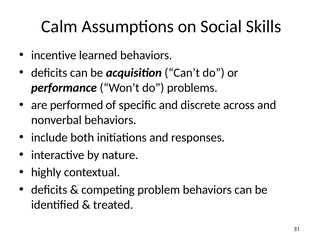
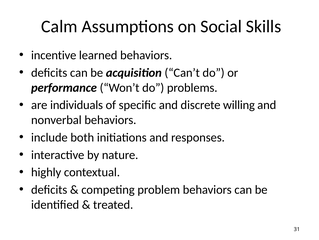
performed: performed -> individuals
across: across -> willing
